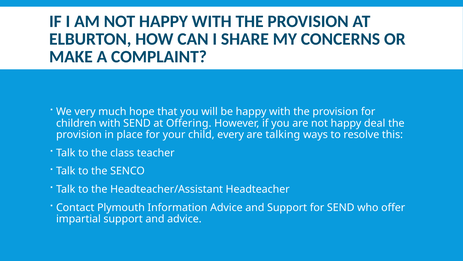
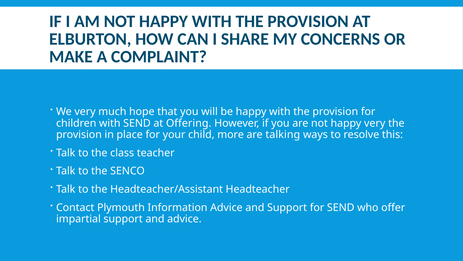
happy deal: deal -> very
every: every -> more
